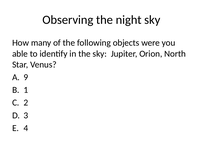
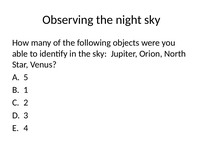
9: 9 -> 5
